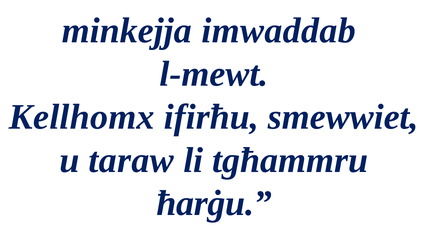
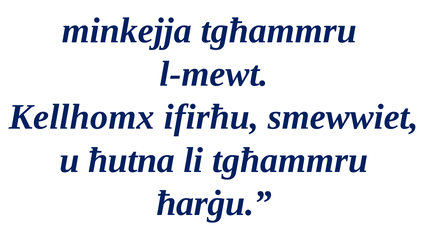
minkejja imwaddab: imwaddab -> tgħammru
taraw: taraw -> ħutna
